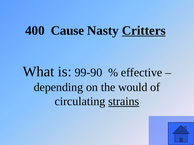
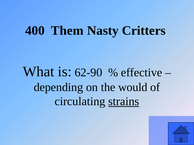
Cause: Cause -> Them
Critters underline: present -> none
99-90: 99-90 -> 62-90
